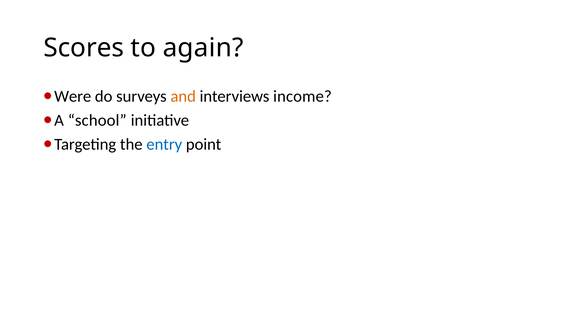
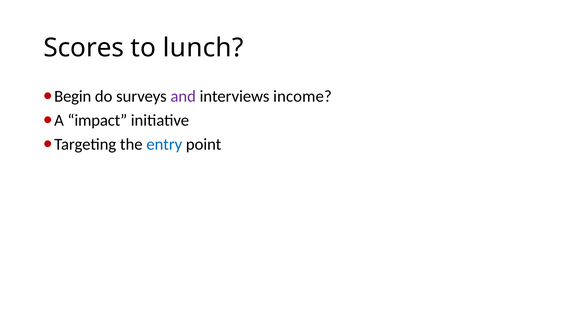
again: again -> lunch
Were: Were -> Begin
and colour: orange -> purple
school: school -> impact
